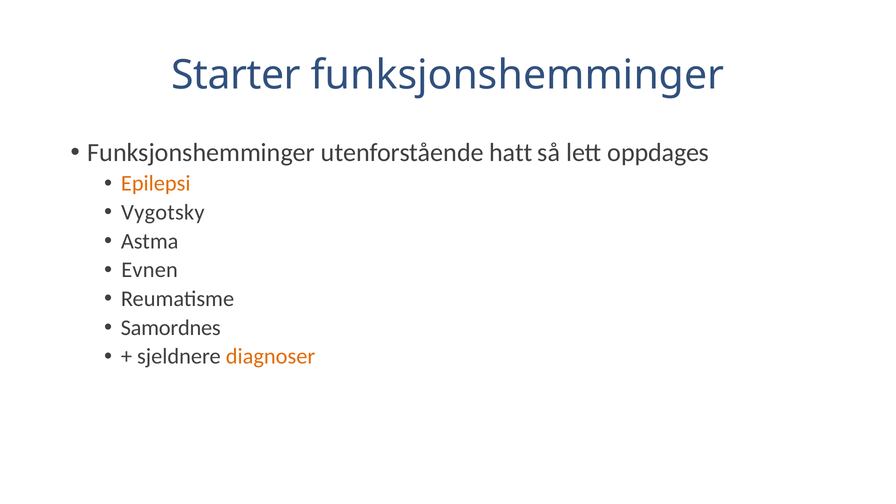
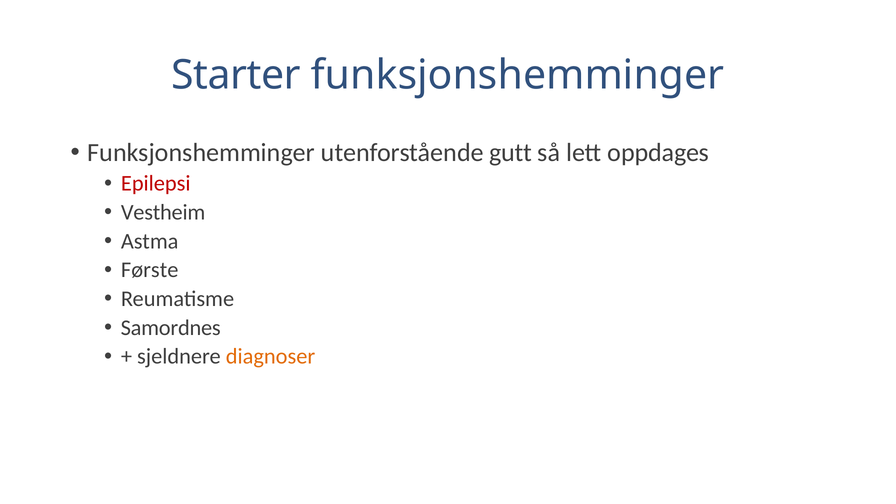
hatt: hatt -> gutt
Epilepsi colour: orange -> red
Vygotsky: Vygotsky -> Vestheim
Evnen: Evnen -> Første
